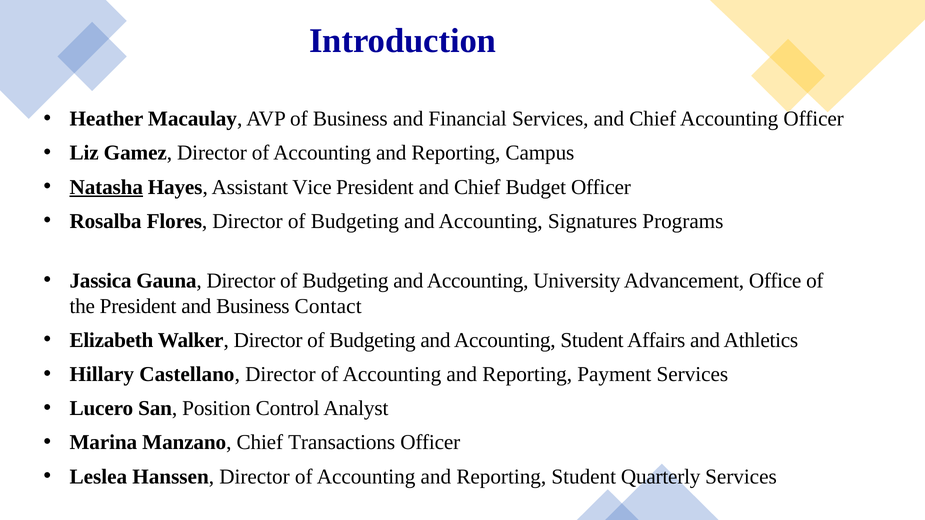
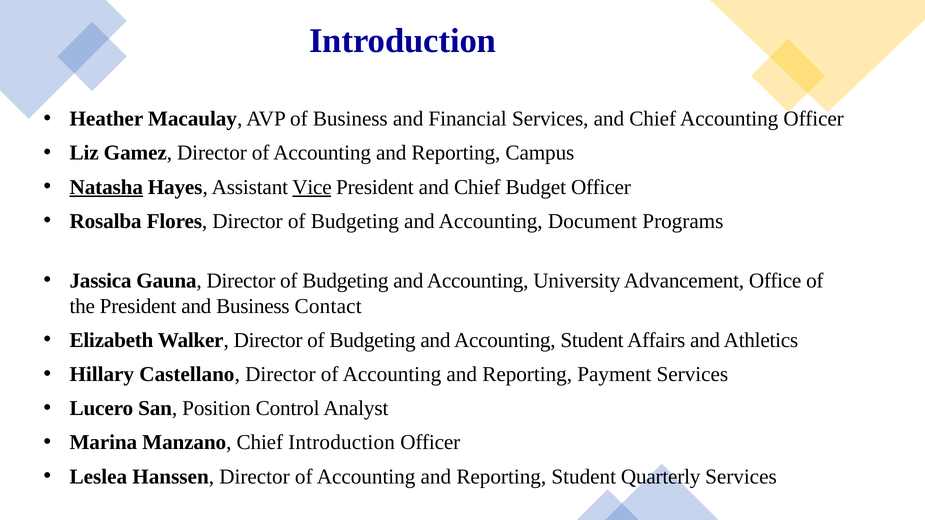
Vice underline: none -> present
Signatures: Signatures -> Document
Chief Transactions: Transactions -> Introduction
